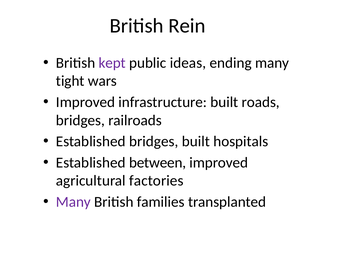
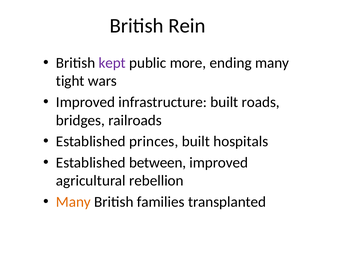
ideas: ideas -> more
Established bridges: bridges -> princes
factories: factories -> rebellion
Many at (73, 202) colour: purple -> orange
